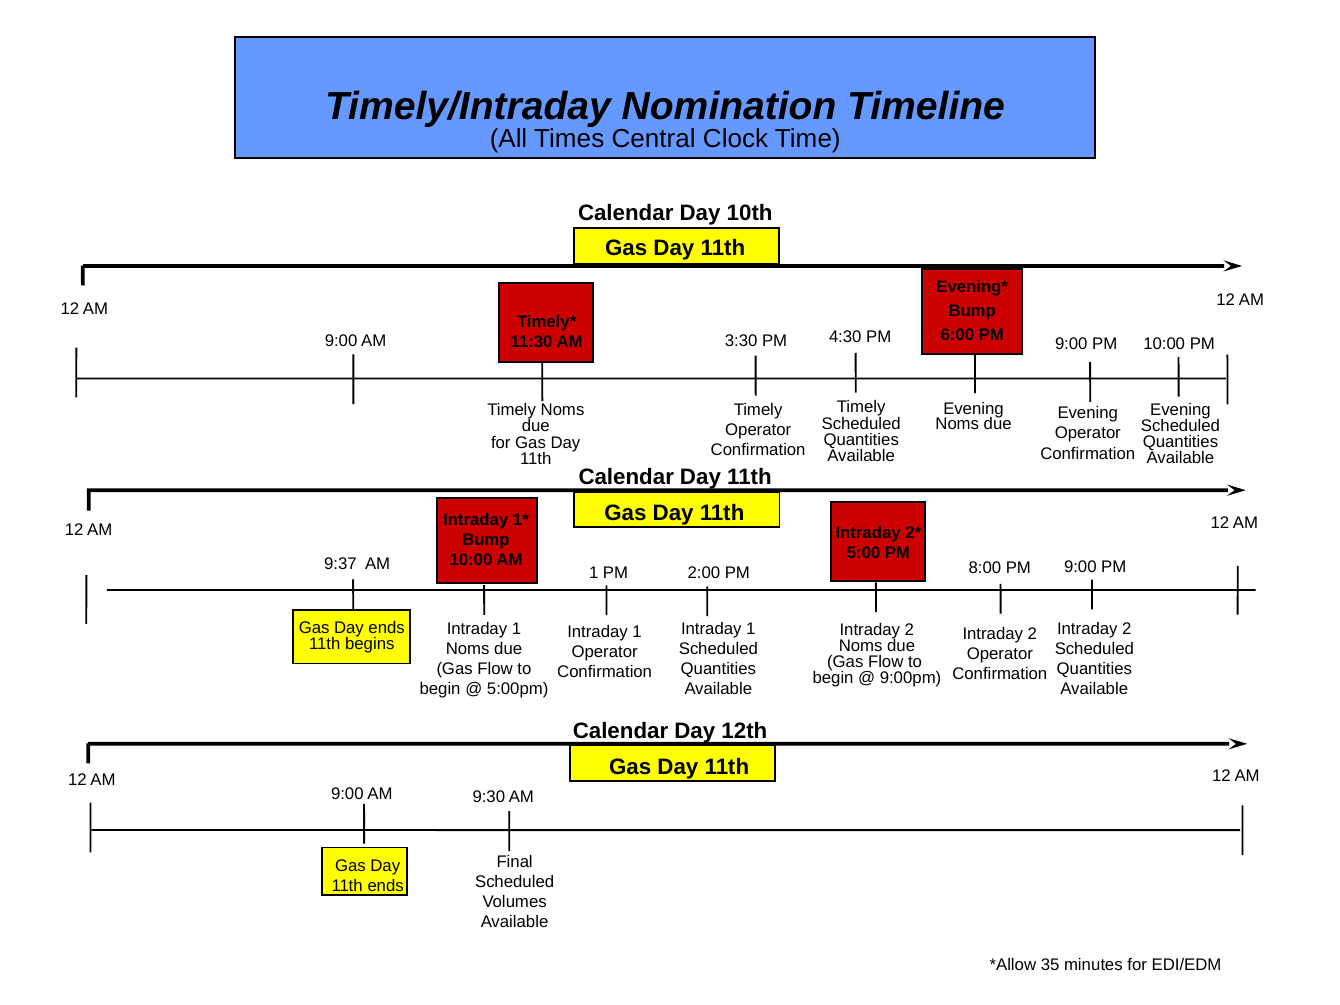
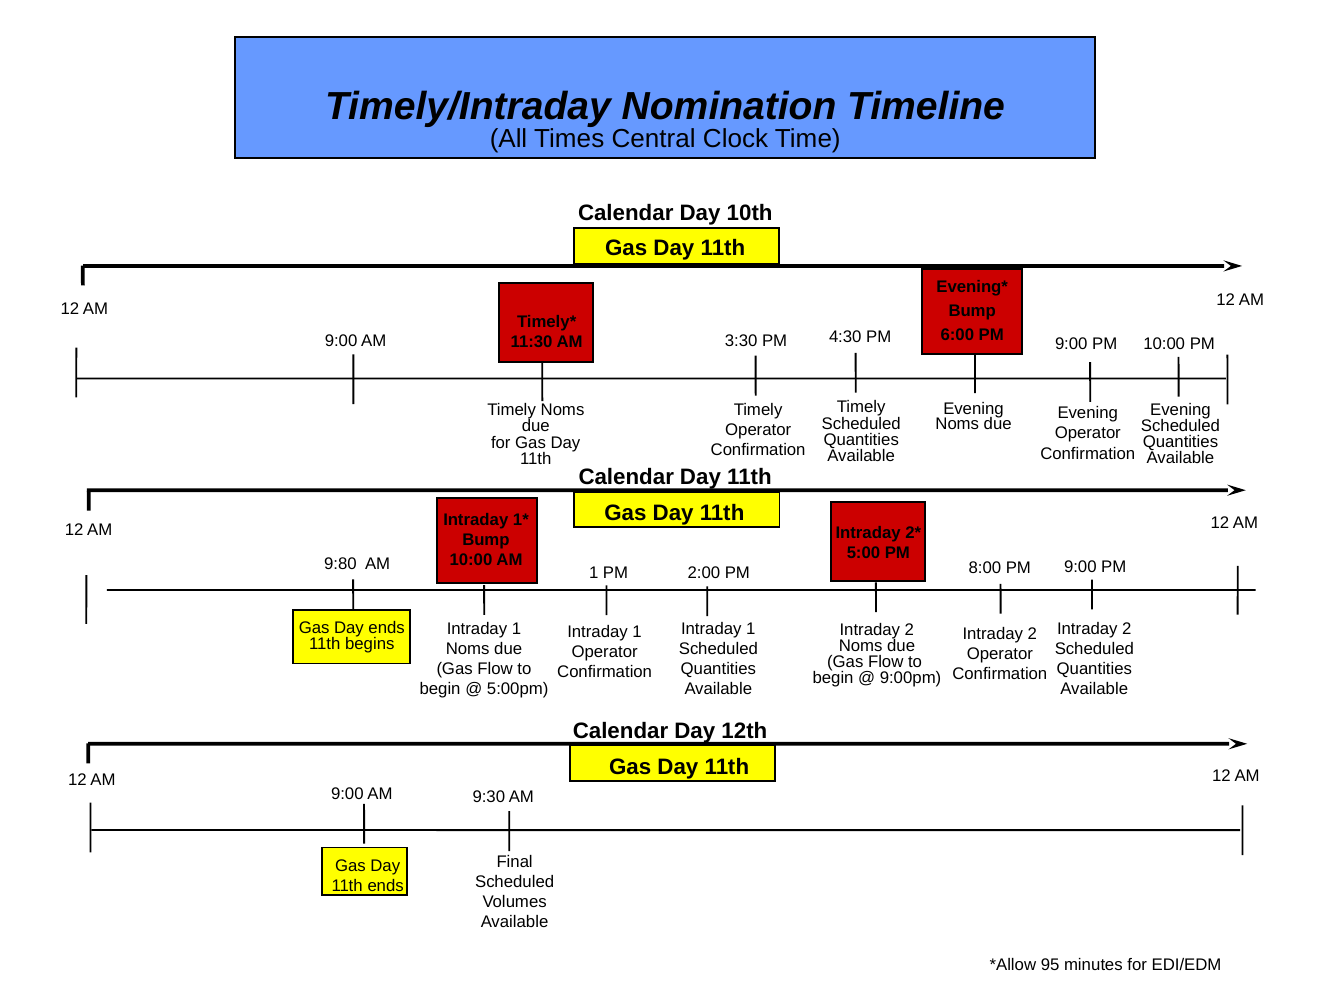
9:37: 9:37 -> 9:80
35: 35 -> 95
